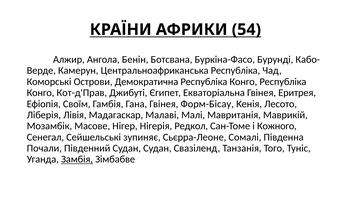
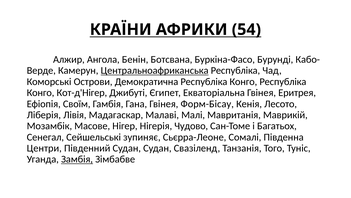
Центральноафриканська underline: none -> present
Кот-д'Прав: Кот-д'Прав -> Кот-д'Нігер
Редкол: Редкол -> Чудово
Кожного: Кожного -> Багатьох
Почали: Почали -> Центри
